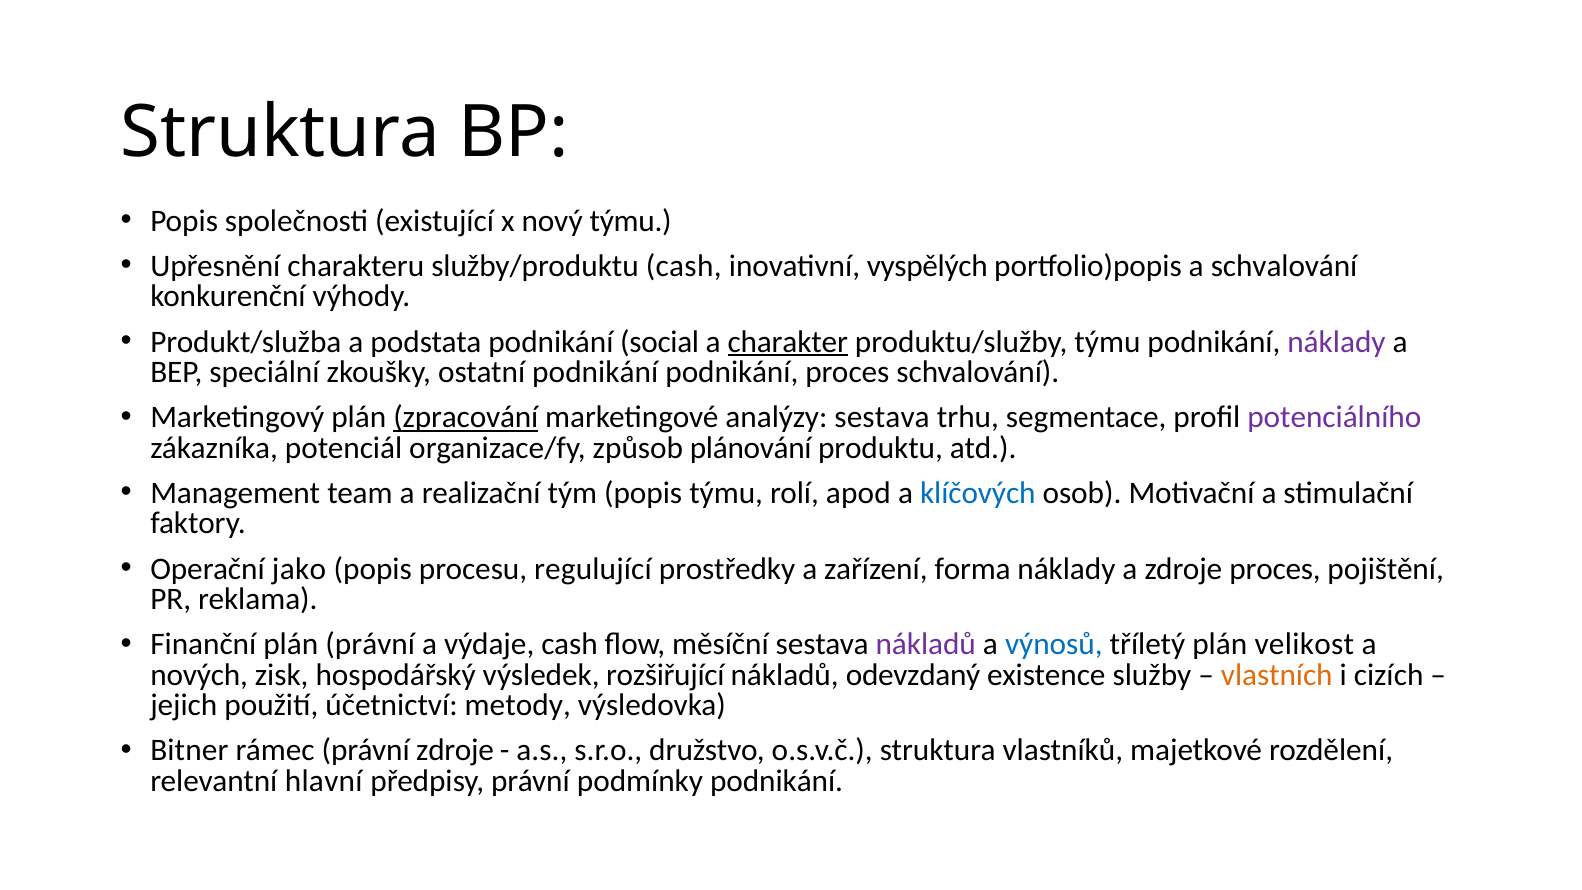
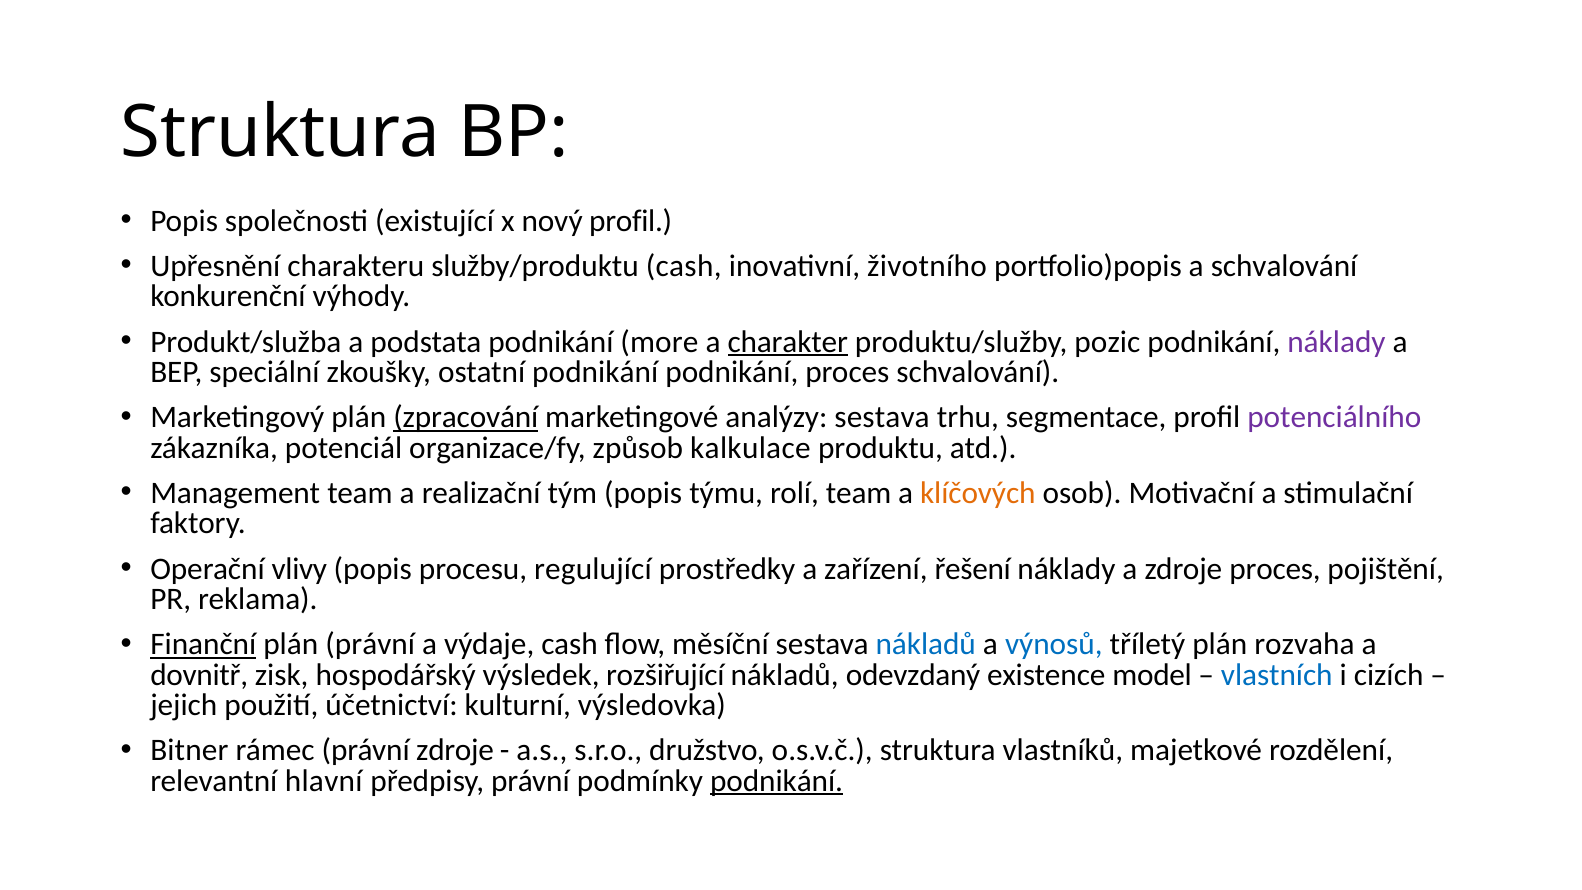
nový týmu: týmu -> profil
vyspělých: vyspělých -> životního
social: social -> more
produktu/služby týmu: týmu -> pozic
plánování: plánování -> kalkulace
rolí apod: apod -> team
klíčových colour: blue -> orange
jako: jako -> vlivy
forma: forma -> řešení
Finanční underline: none -> present
nákladů at (926, 644) colour: purple -> blue
velikost: velikost -> rozvaha
nových: nových -> dovnitř
služby: služby -> model
vlastních colour: orange -> blue
metody: metody -> kulturní
podnikání at (777, 781) underline: none -> present
